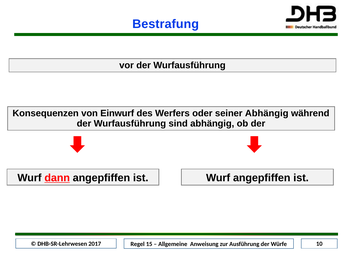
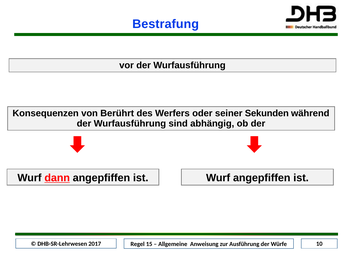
Einwurf: Einwurf -> Berührt
seiner Abhängig: Abhängig -> Sekunden
